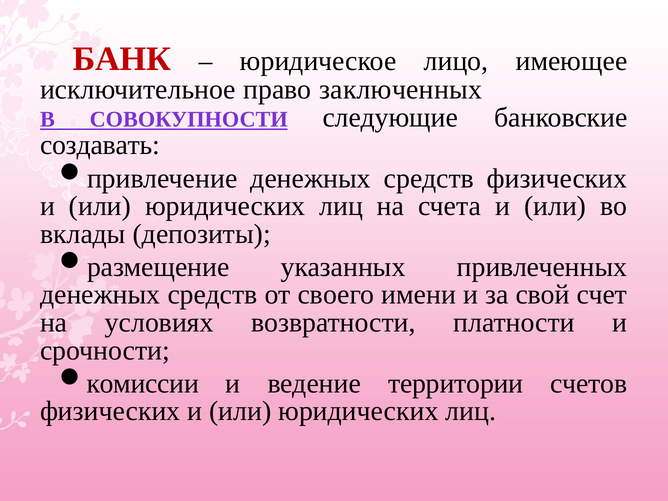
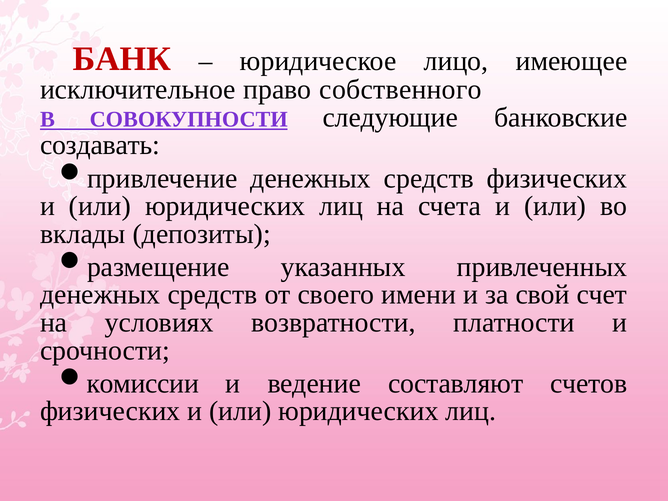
заключенных: заключенных -> собственного
территории: территории -> составляют
